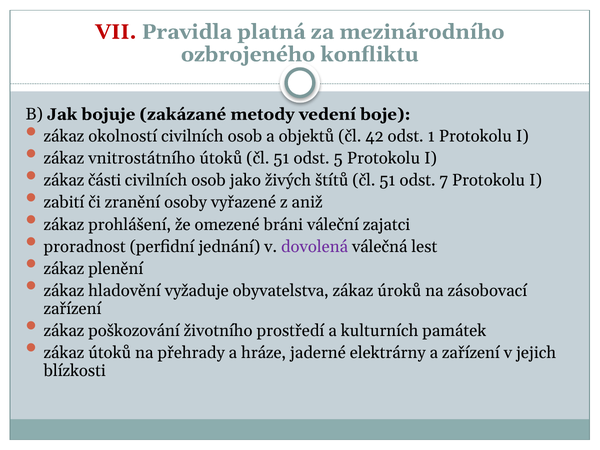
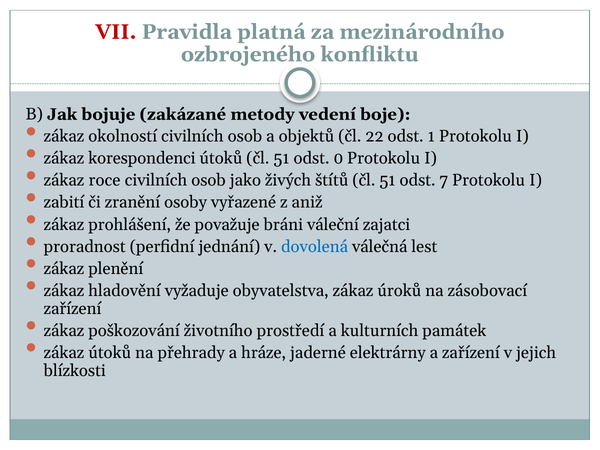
42: 42 -> 22
vnitrostátního: vnitrostátního -> korespondenci
5: 5 -> 0
části: části -> roce
omezené: omezené -> považuje
dovolená colour: purple -> blue
